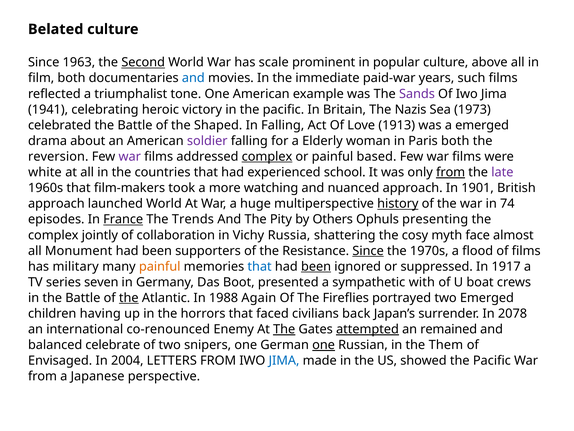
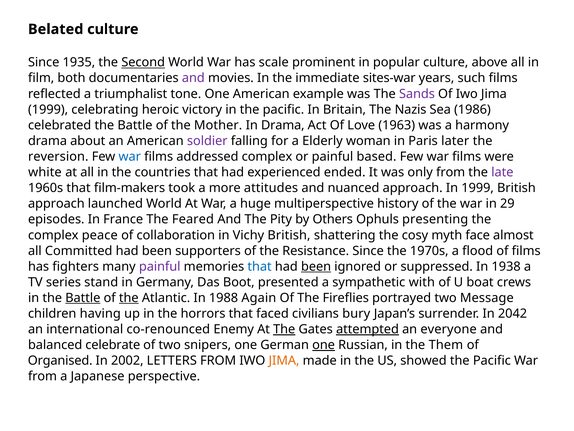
1963: 1963 -> 1935
and at (193, 78) colour: blue -> purple
paid-war: paid-war -> sites-war
1941 at (48, 109): 1941 -> 1999
1973: 1973 -> 1986
Shaped: Shaped -> Mother
In Falling: Falling -> Drama
1913: 1913 -> 1963
a emerged: emerged -> harmony
Paris both: both -> later
war at (130, 156) colour: purple -> blue
complex at (267, 156) underline: present -> none
school: school -> ended
from at (451, 172) underline: present -> none
watching: watching -> attitudes
In 1901: 1901 -> 1999
history underline: present -> none
74: 74 -> 29
France underline: present -> none
Trends: Trends -> Feared
jointly: jointly -> peace
Vichy Russia: Russia -> British
Monument: Monument -> Committed
Since at (368, 251) underline: present -> none
military: military -> fighters
painful at (160, 266) colour: orange -> purple
1917: 1917 -> 1938
seven: seven -> stand
Battle at (83, 298) underline: none -> present
two Emerged: Emerged -> Message
back: back -> bury
2078: 2078 -> 2042
remained: remained -> everyone
Envisaged: Envisaged -> Organised
2004: 2004 -> 2002
JIMA at (284, 360) colour: blue -> orange
